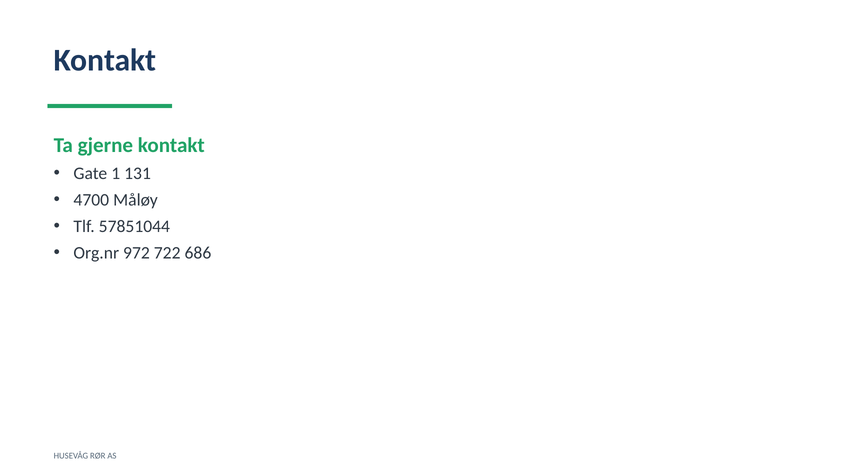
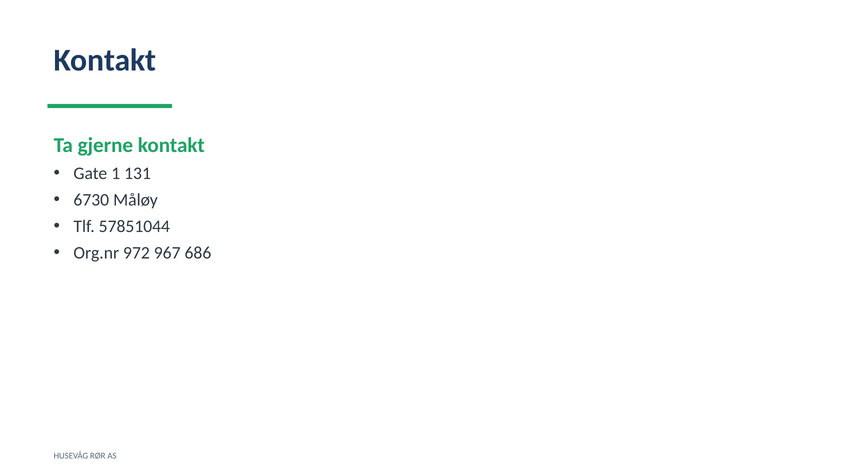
4700: 4700 -> 6730
722: 722 -> 967
